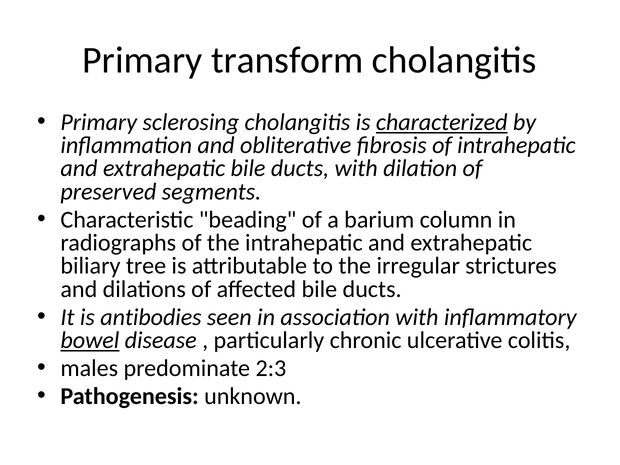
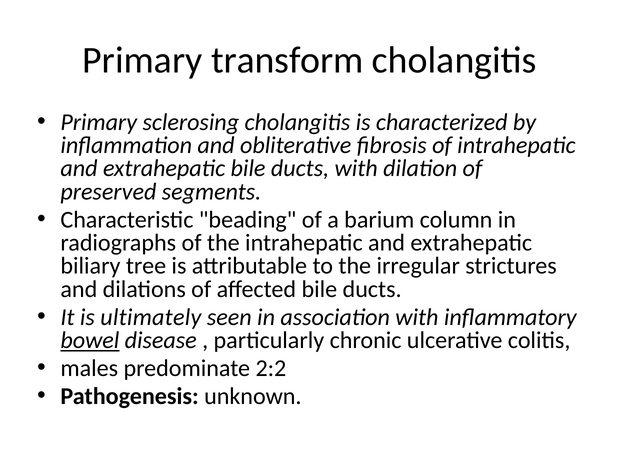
characterized underline: present -> none
antibodies: antibodies -> ultimately
2:3: 2:3 -> 2:2
